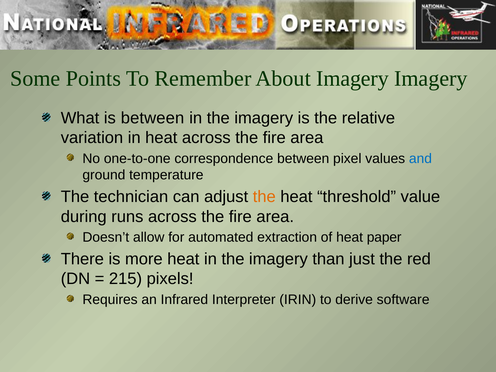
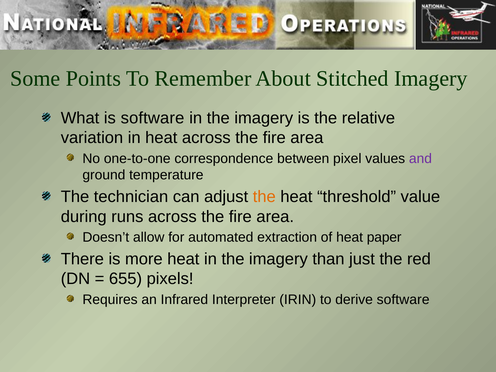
About Imagery: Imagery -> Stitched
is between: between -> software
and colour: blue -> purple
215: 215 -> 655
